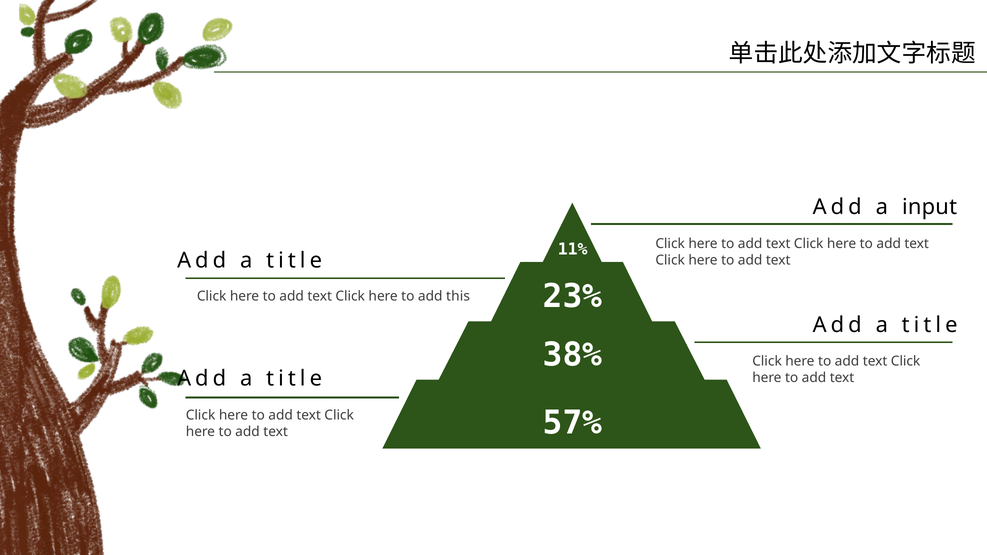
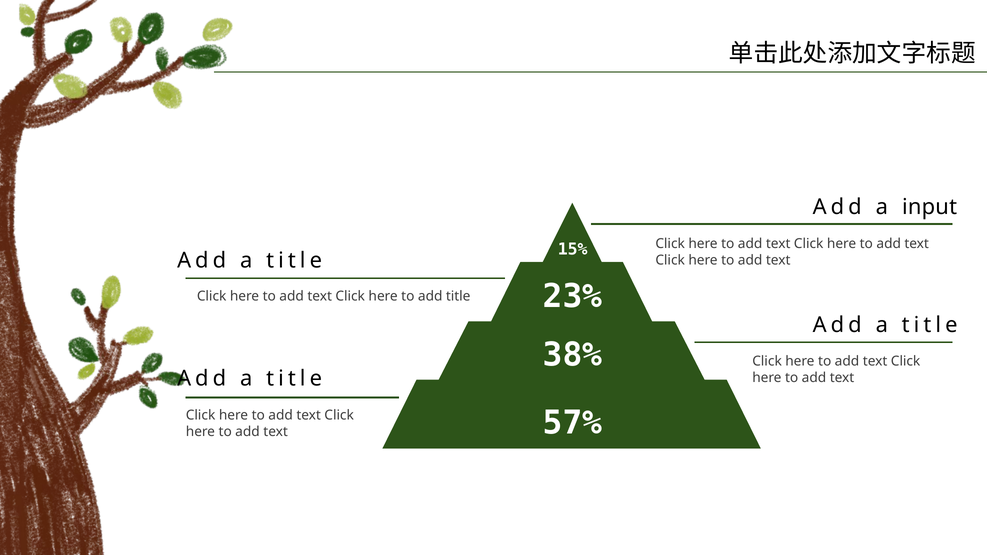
11%: 11% -> 15%
add this: this -> title
